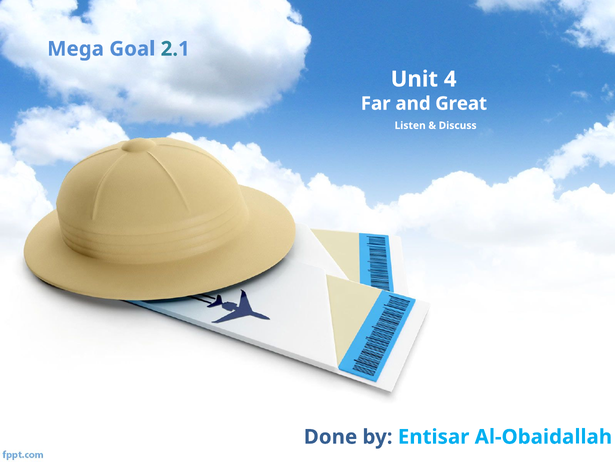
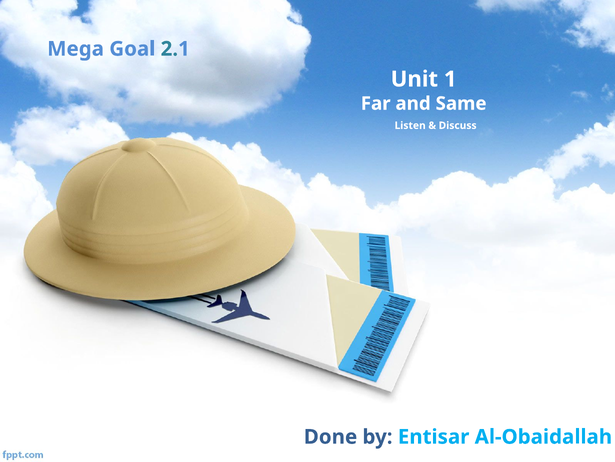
4: 4 -> 1
Great: Great -> Same
